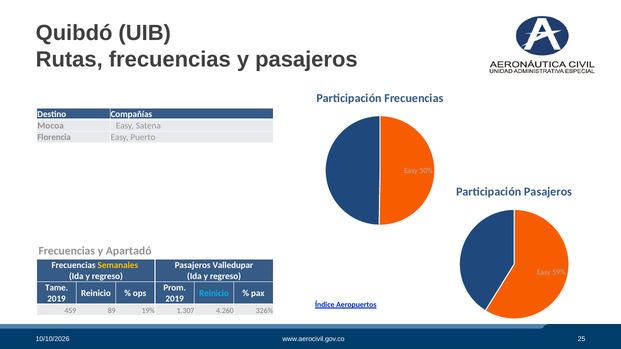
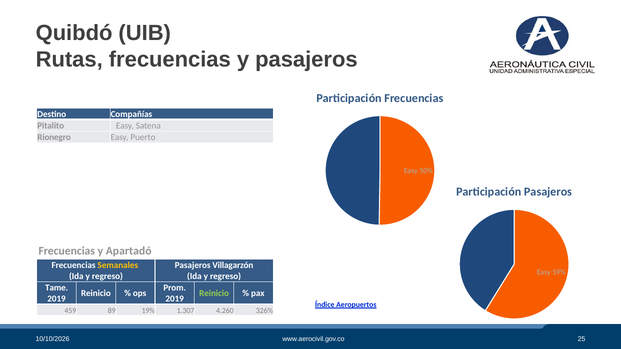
Mocoa: Mocoa -> Pitalito
Florencia: Florencia -> Rionegro
Valledupar: Valledupar -> Villagarzón
Reinicio at (214, 293) colour: light blue -> light green
